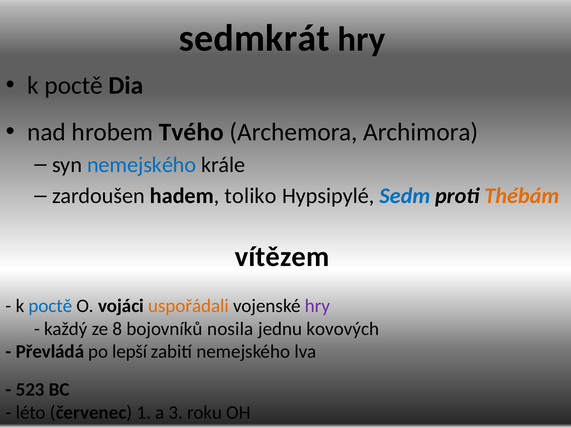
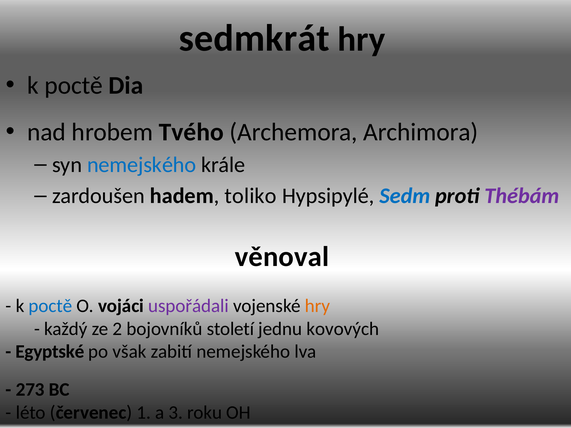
Thébám colour: orange -> purple
vítězem: vítězem -> věnoval
uspořádali colour: orange -> purple
hry at (318, 306) colour: purple -> orange
8: 8 -> 2
nosila: nosila -> století
Převládá: Převládá -> Egyptské
lepší: lepší -> však
523: 523 -> 273
